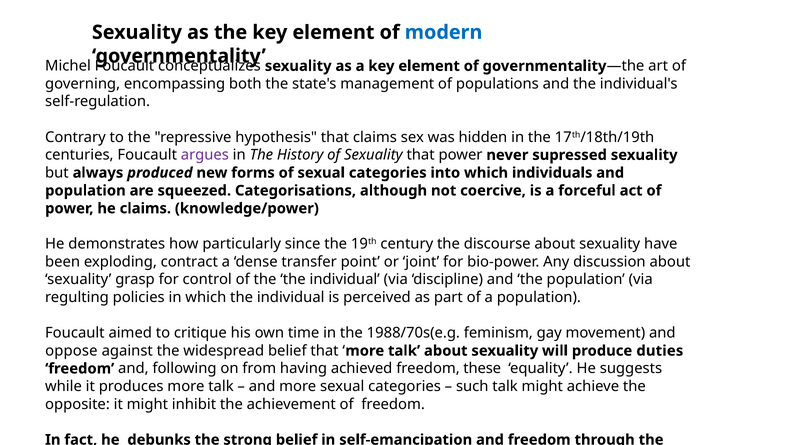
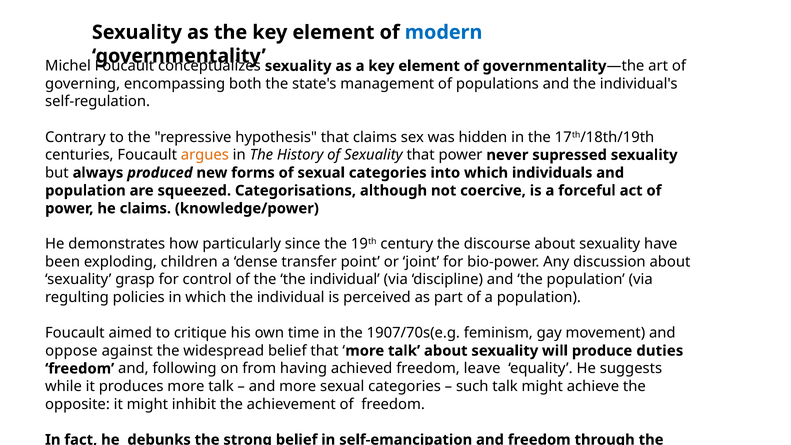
argues colour: purple -> orange
contract: contract -> children
1988/70s(e.g: 1988/70s(e.g -> 1907/70s(e.g
these: these -> leave
